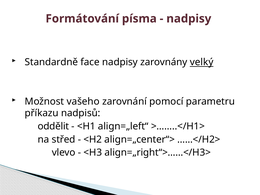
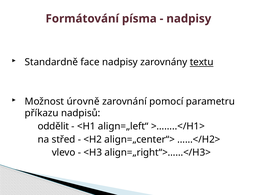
velký: velký -> textu
vašeho: vašeho -> úrovně
